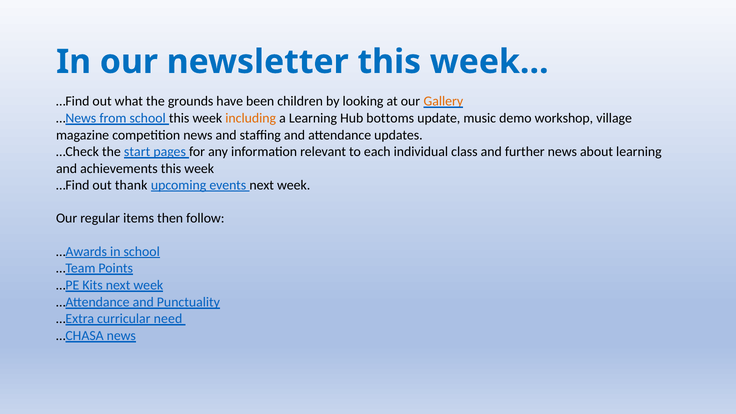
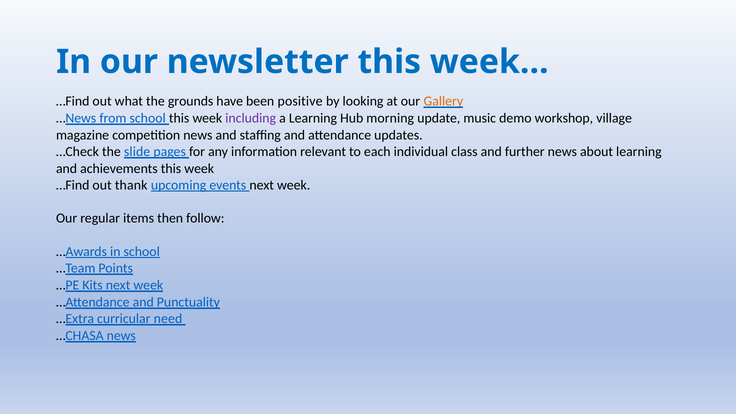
children: children -> positive
including colour: orange -> purple
bottoms: bottoms -> morning
start: start -> slide
